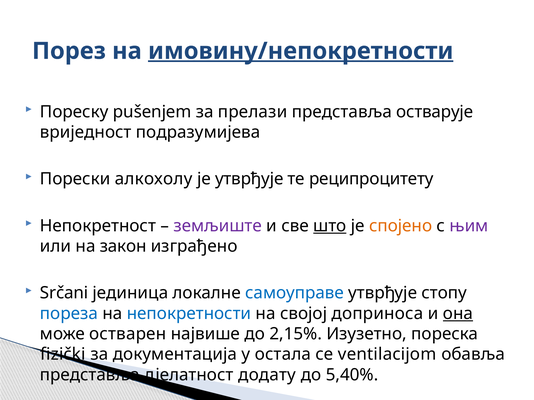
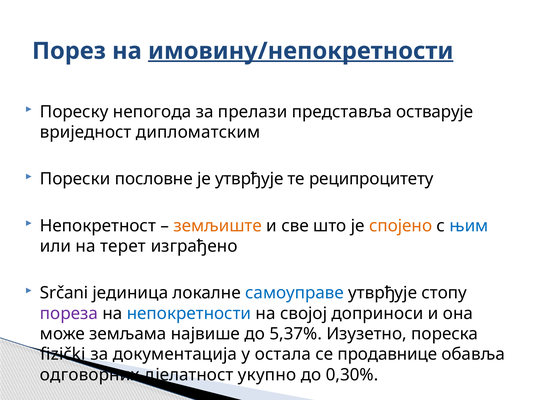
pušenjem: pušenjem -> непогода
подразумијева: подразумијева -> дипломатским
алкохолу: алкохолу -> пословне
земљиште colour: purple -> orange
што underline: present -> none
њим colour: purple -> blue
закон: закон -> терет
пореза colour: blue -> purple
доприноса: доприноса -> доприноси
она underline: present -> none
остварен: остварен -> земљама
2,15%: 2,15% -> 5,37%
ventilacijom: ventilacijom -> продавнице
представља at (90, 375): представља -> одговорних
додату: додату -> укупно
5,40%: 5,40% -> 0,30%
